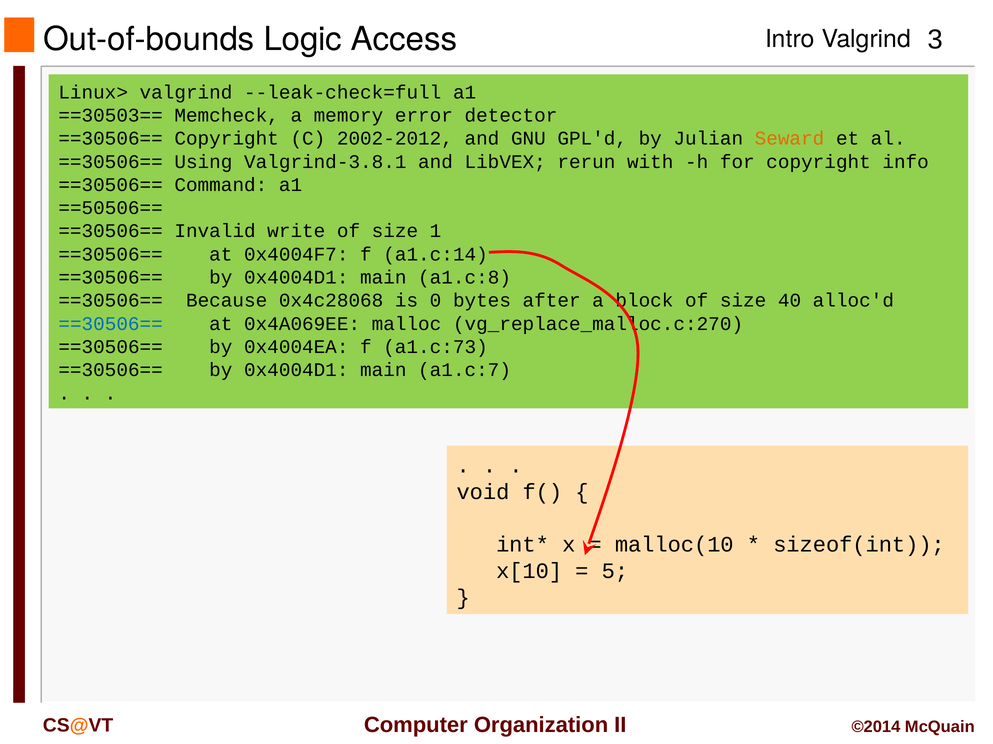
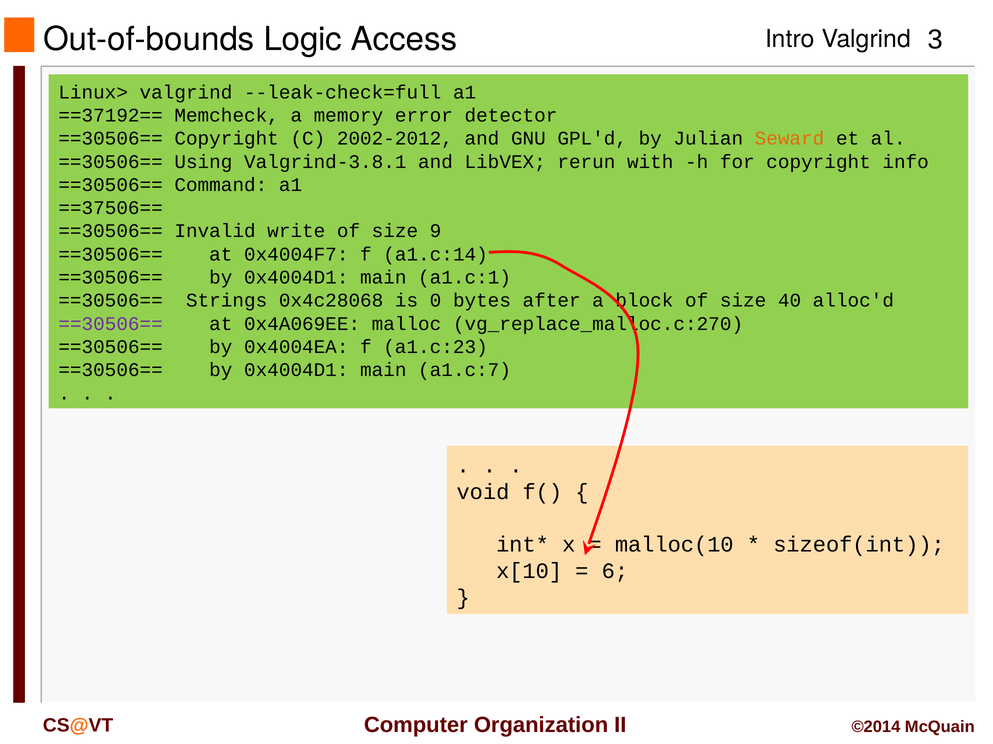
==30503==: ==30503== -> ==37192==
==50506==: ==50506== -> ==37506==
1: 1 -> 9
a1.c:8: a1.c:8 -> a1.c:1
Because: Because -> Strings
==30506== at (111, 324) colour: blue -> purple
a1.c:73: a1.c:73 -> a1.c:23
5: 5 -> 6
